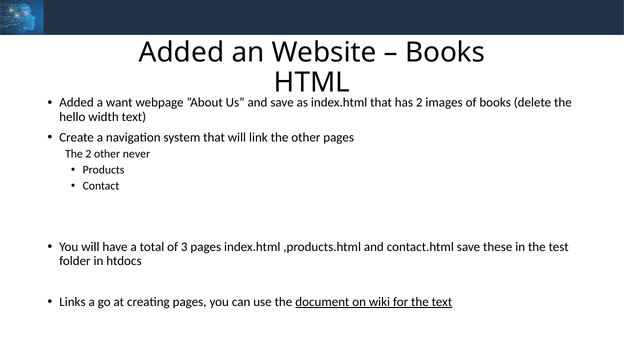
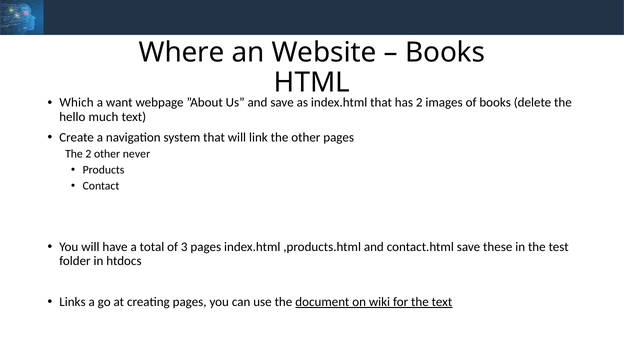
Added at (181, 52): Added -> Where
Added at (77, 103): Added -> Which
width: width -> much
